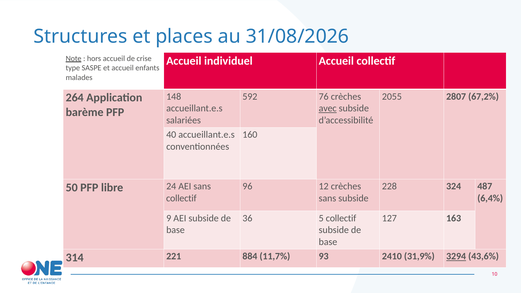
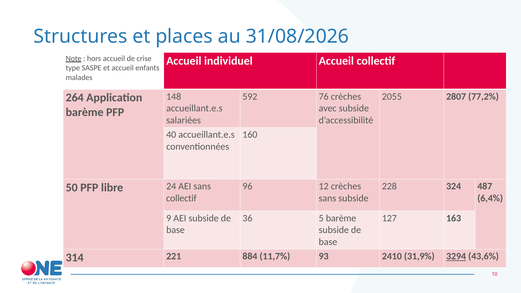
67,2%: 67,2% -> 77,2%
avec underline: present -> none
5 collectif: collectif -> barème
